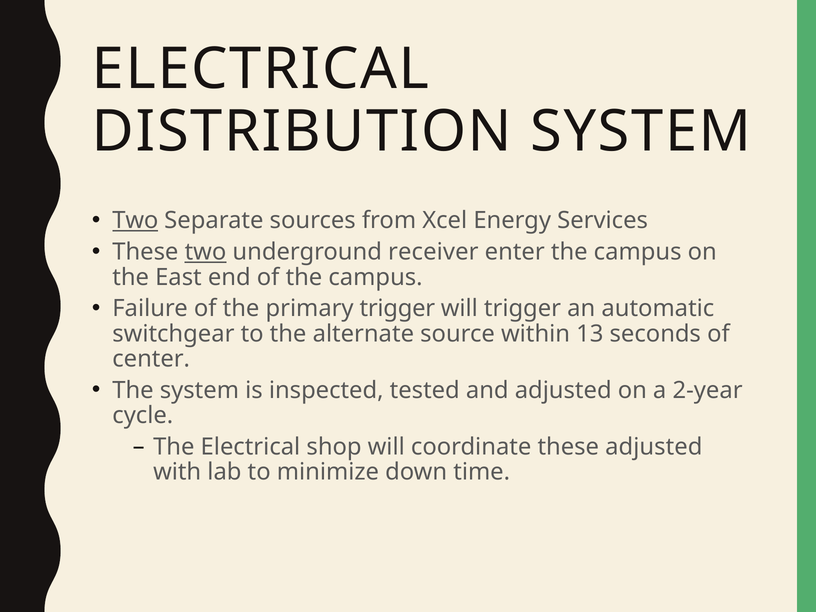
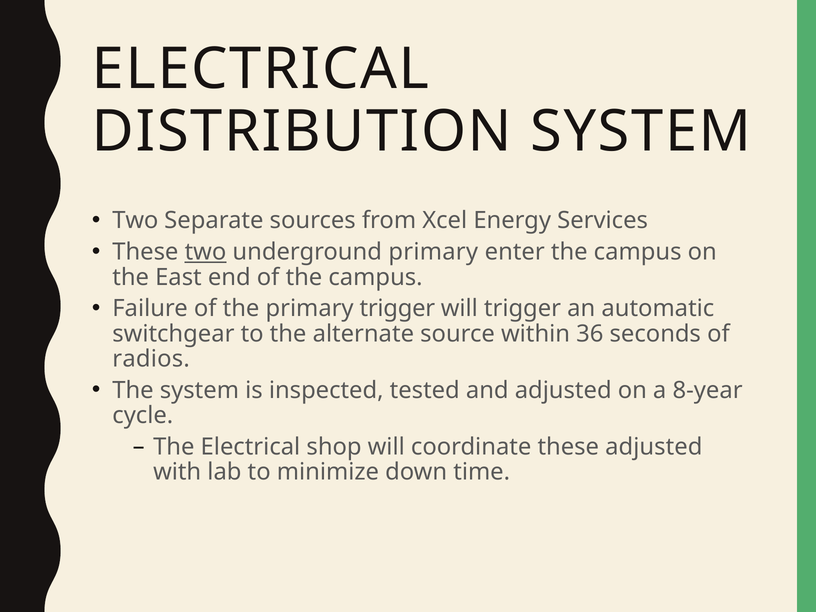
Two at (135, 221) underline: present -> none
underground receiver: receiver -> primary
13: 13 -> 36
center: center -> radios
2-year: 2-year -> 8-year
